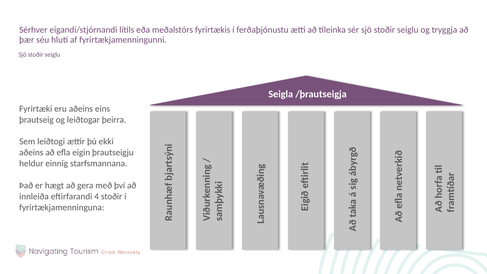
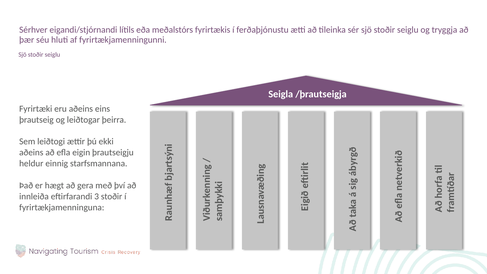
4: 4 -> 3
